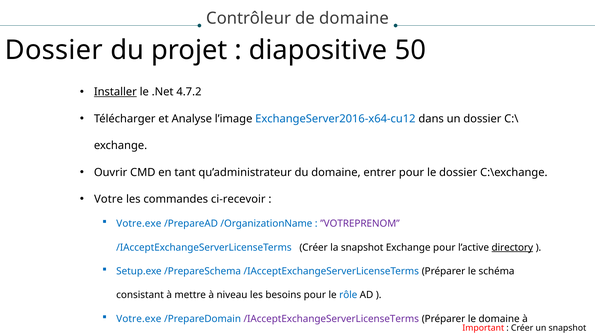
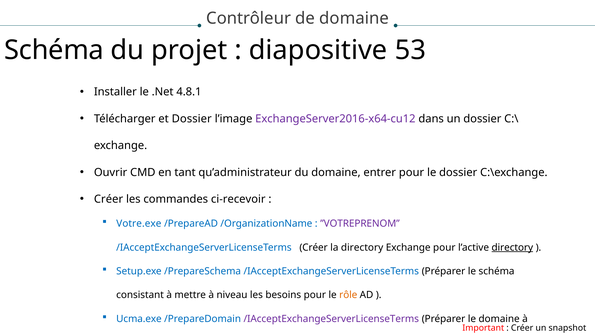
Dossier at (54, 50): Dossier -> Schéma
50: 50 -> 53
Installer underline: present -> none
4.7.2: 4.7.2 -> 4.8.1
et Analyse: Analyse -> Dossier
ExchangeServer2016-x64-cu12 colour: blue -> purple
Votre at (109, 199): Votre -> Créer
la snapshot: snapshot -> directory
rôle colour: blue -> orange
Votre.exe at (139, 319): Votre.exe -> Ucma.exe
